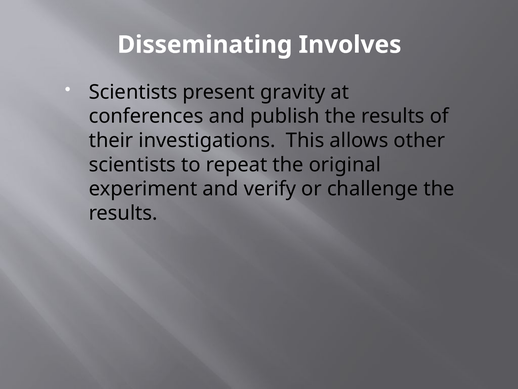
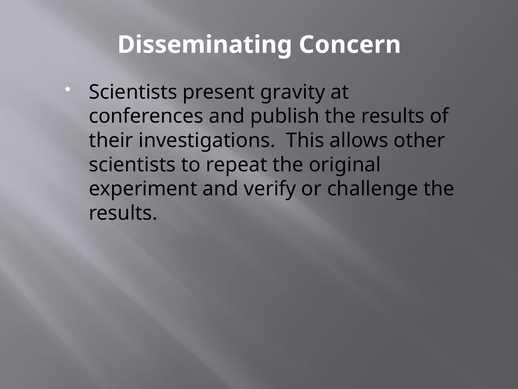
Involves: Involves -> Concern
